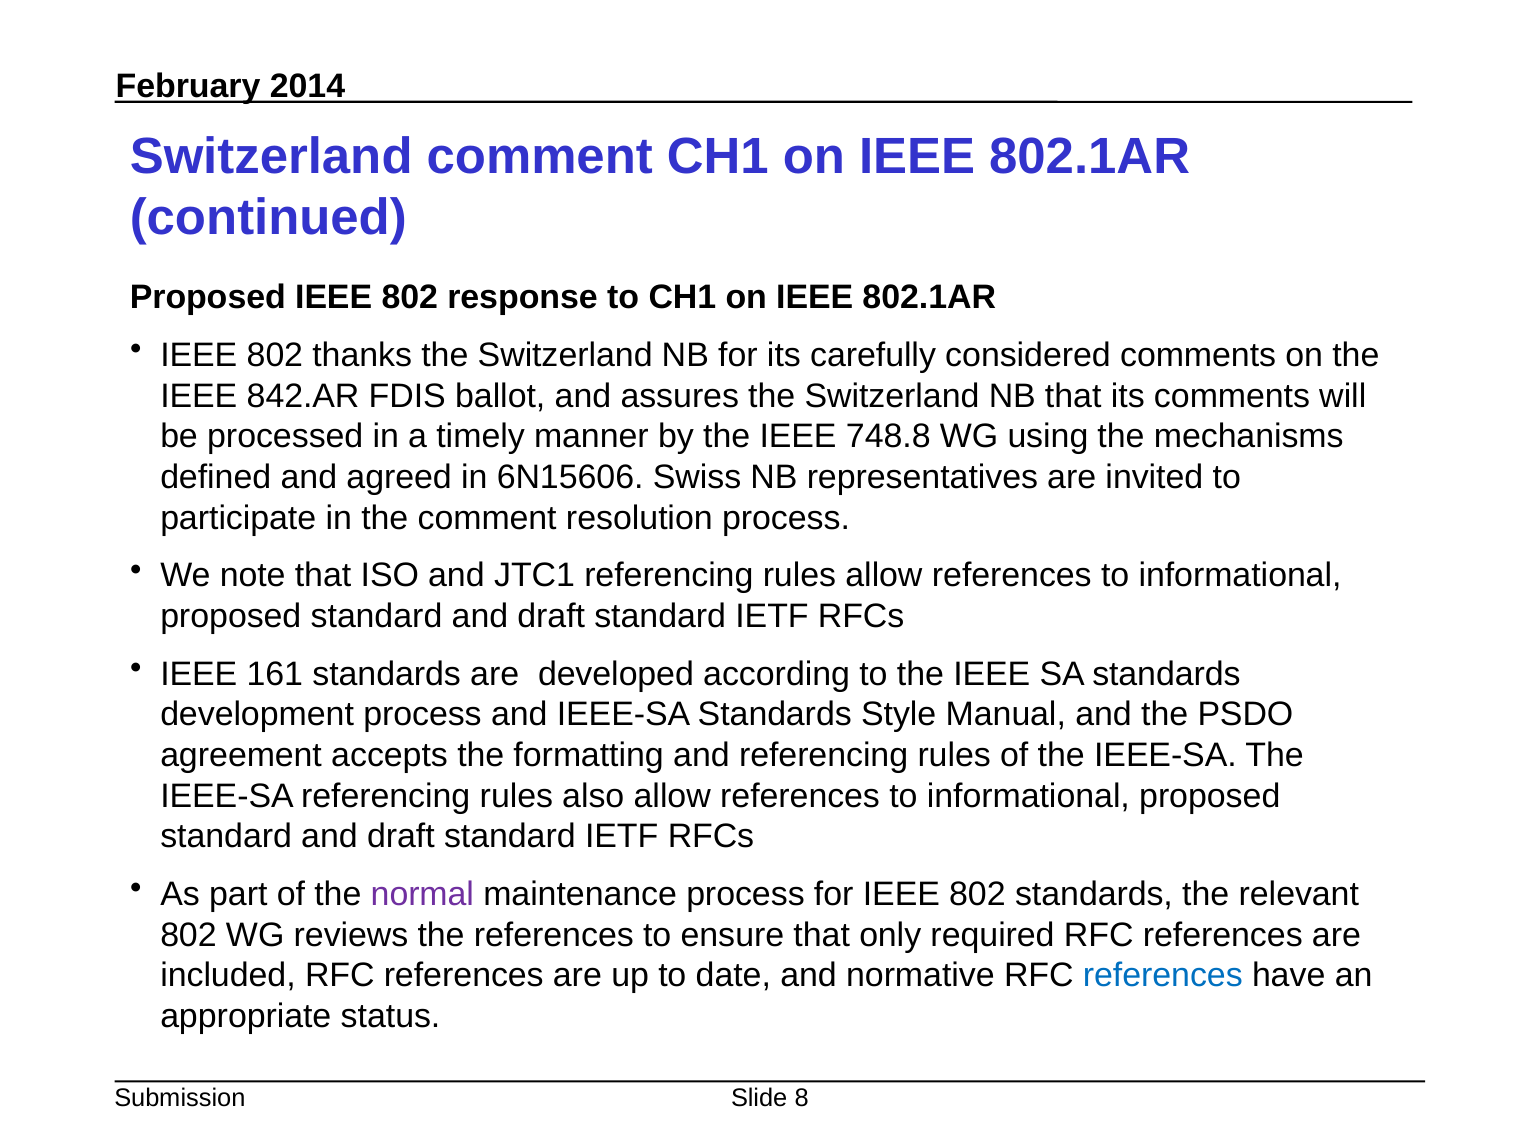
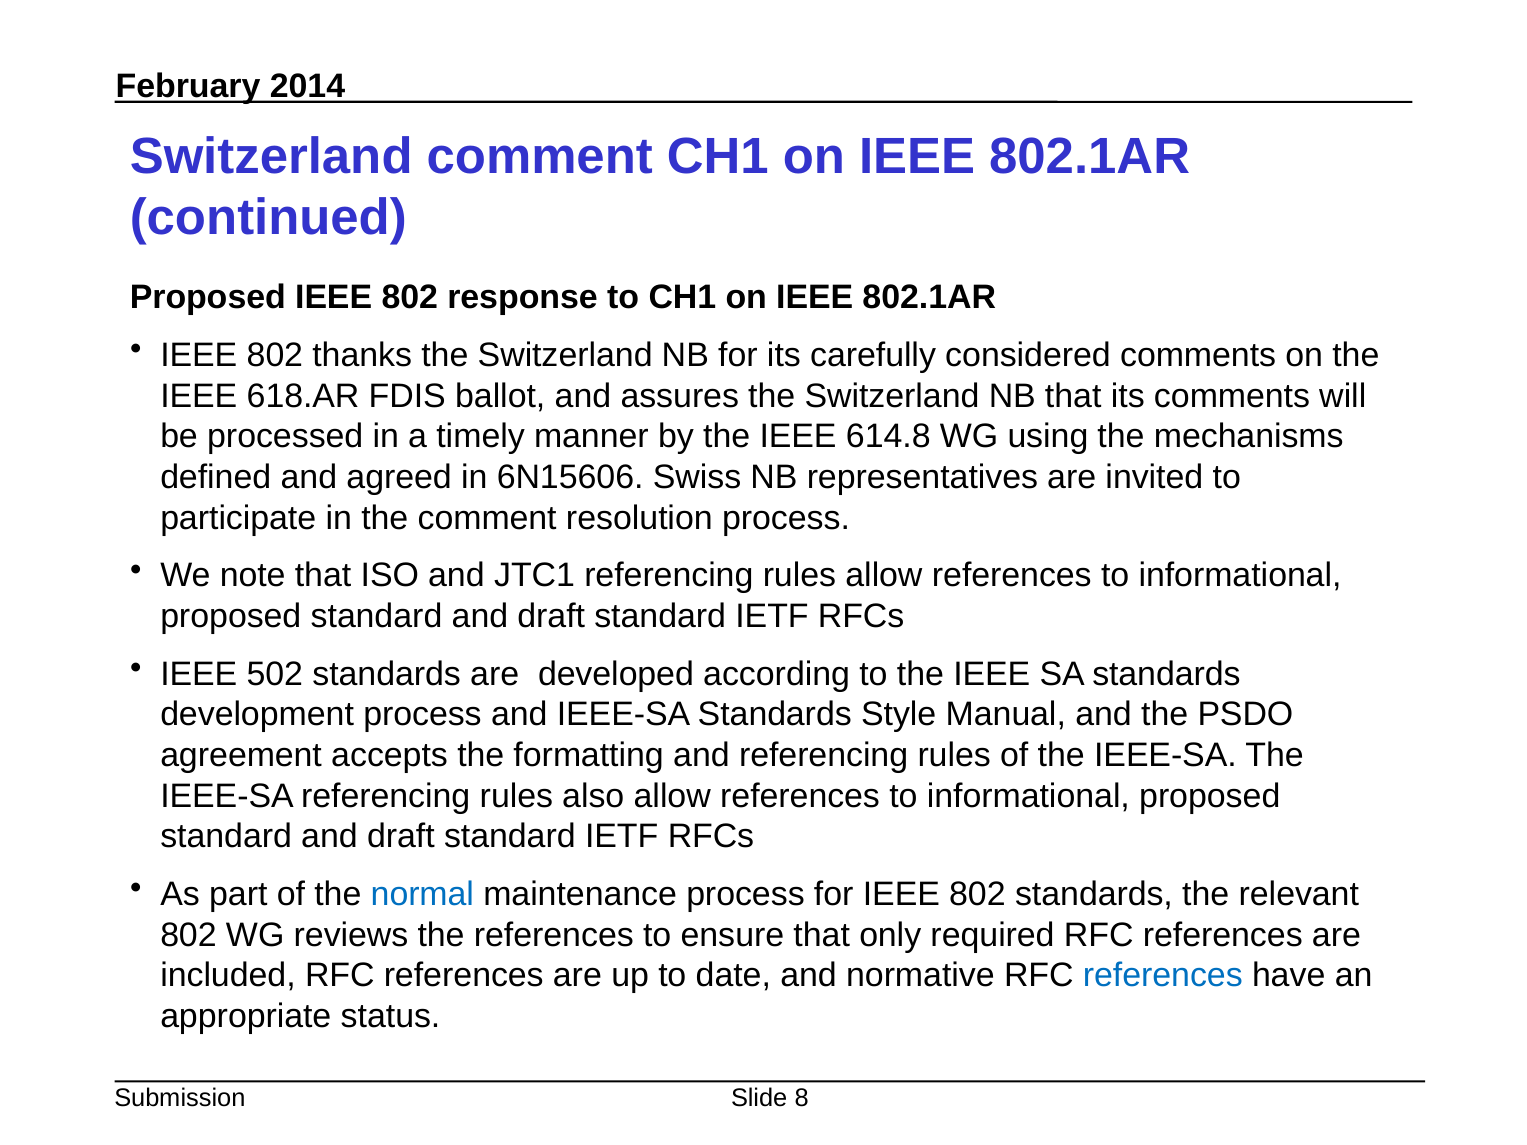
842.AR: 842.AR -> 618.AR
748.8: 748.8 -> 614.8
161: 161 -> 502
normal colour: purple -> blue
